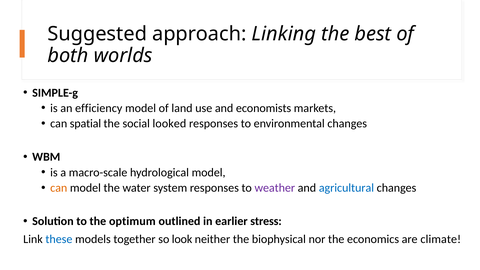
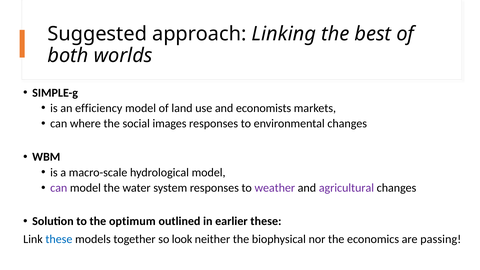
spatial: spatial -> where
looked: looked -> images
can at (59, 188) colour: orange -> purple
agricultural colour: blue -> purple
earlier stress: stress -> these
climate: climate -> passing
